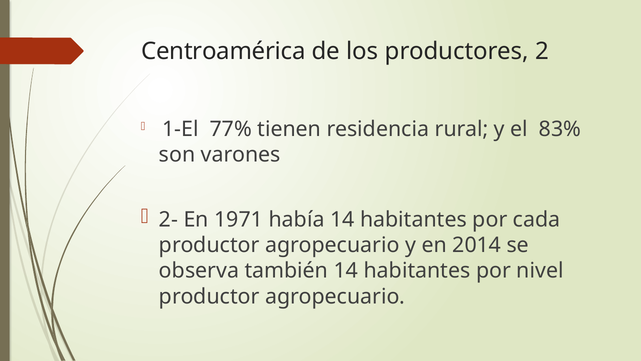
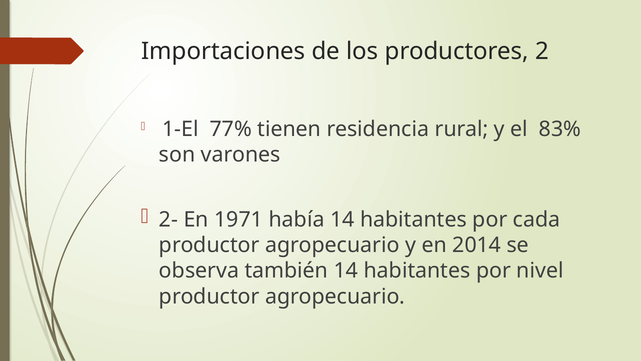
Centroamérica: Centroamérica -> Importaciones
